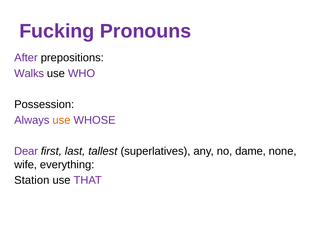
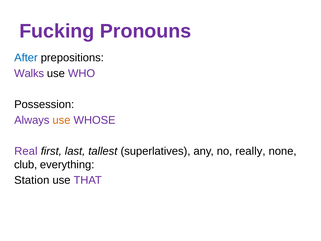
After colour: purple -> blue
Dear: Dear -> Real
dame: dame -> really
wife: wife -> club
